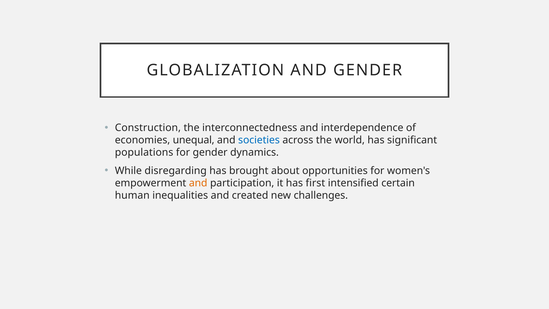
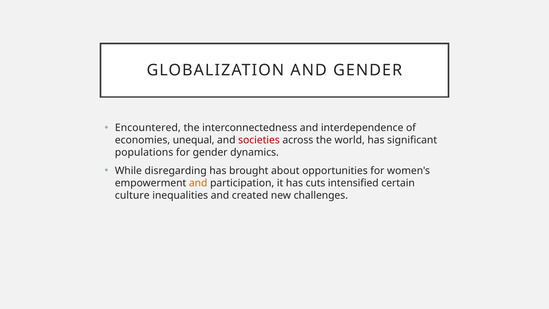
Construction: Construction -> Encountered
societies colour: blue -> red
first: first -> cuts
human: human -> culture
